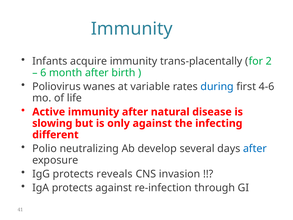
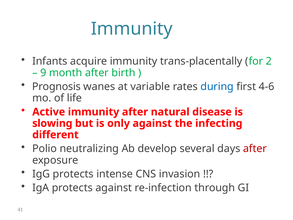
6: 6 -> 9
Poliovirus: Poliovirus -> Prognosis
after at (255, 149) colour: blue -> red
reveals: reveals -> intense
